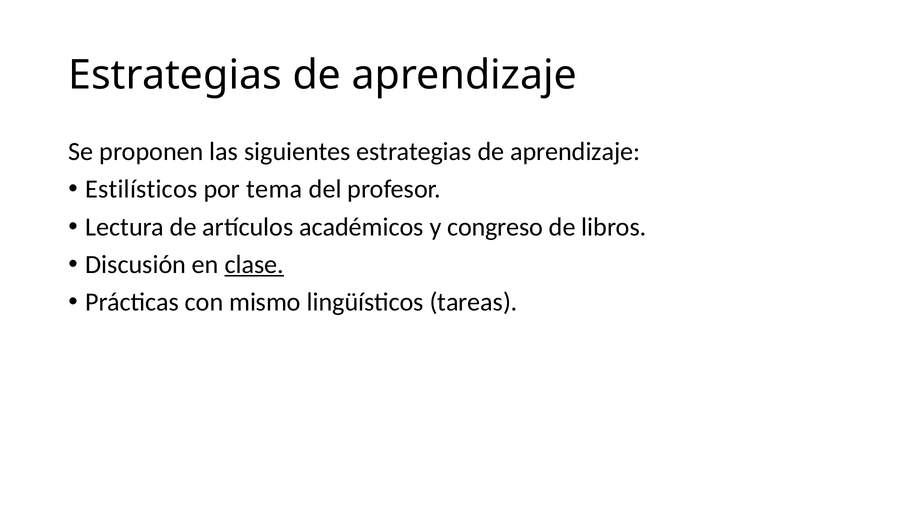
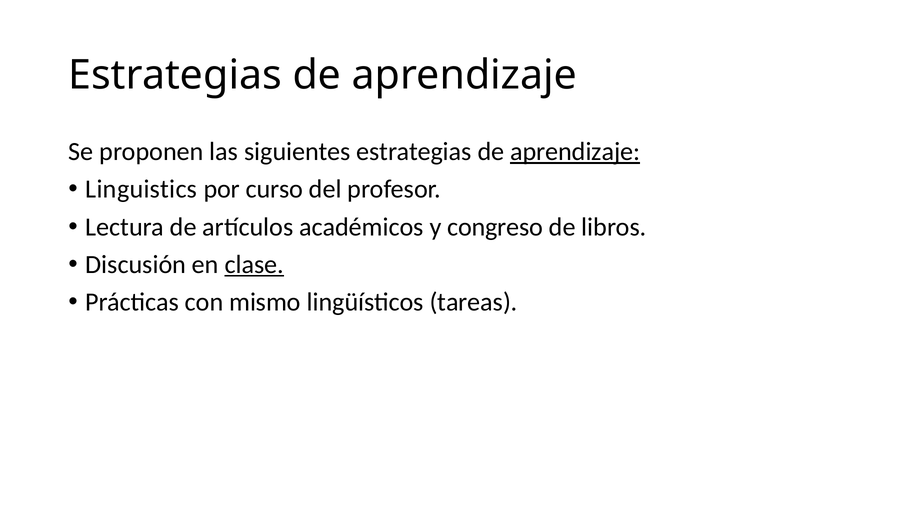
aprendizaje at (575, 152) underline: none -> present
Estilísticos: Estilísticos -> Linguistics
tema: tema -> curso
